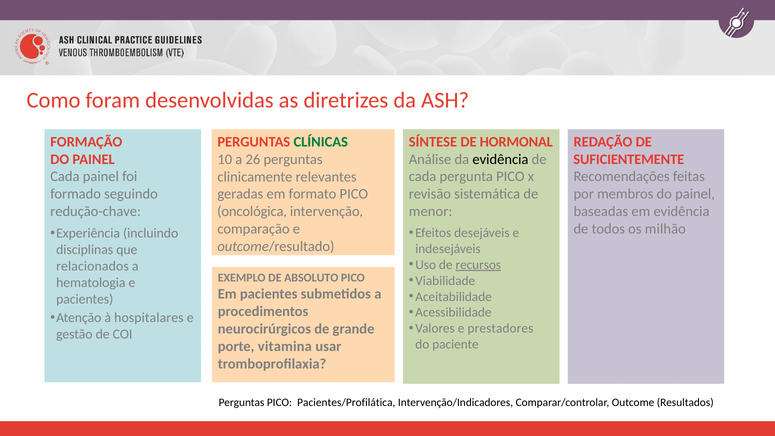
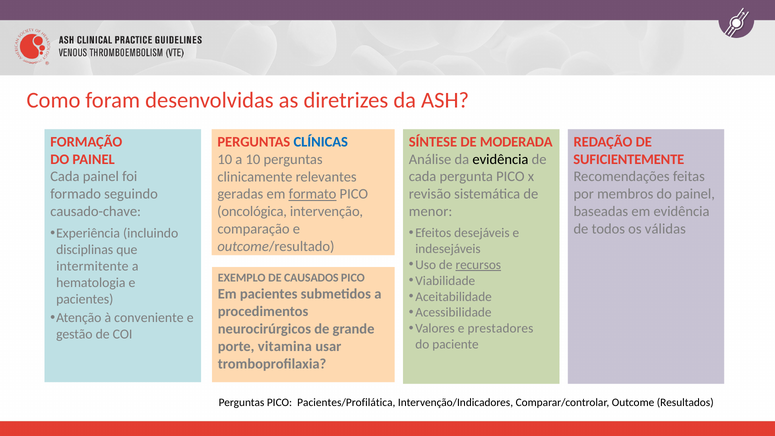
CLÍNICAS colour: green -> blue
HORMONAL: HORMONAL -> MODERADA
a 26: 26 -> 10
formato underline: none -> present
redução-chave: redução-chave -> causado-chave
milhão: milhão -> válidas
relacionados: relacionados -> intermitente
ABSOLUTO: ABSOLUTO -> CAUSADOS
hospitalares: hospitalares -> conveniente
